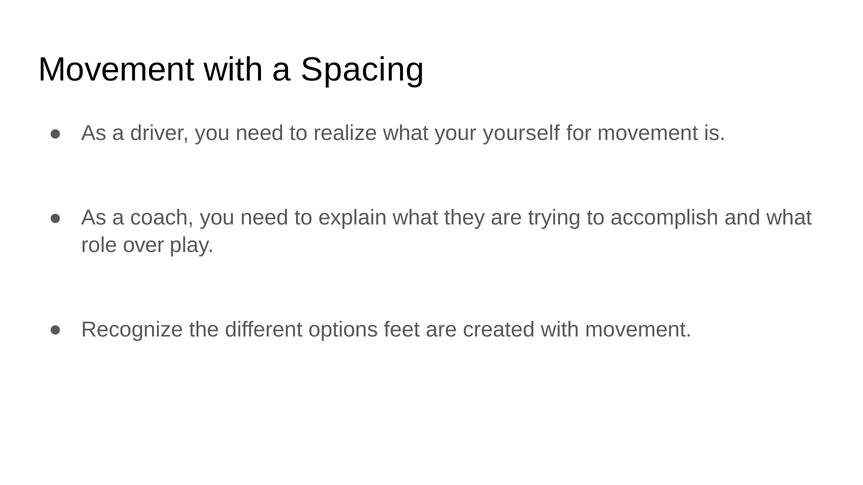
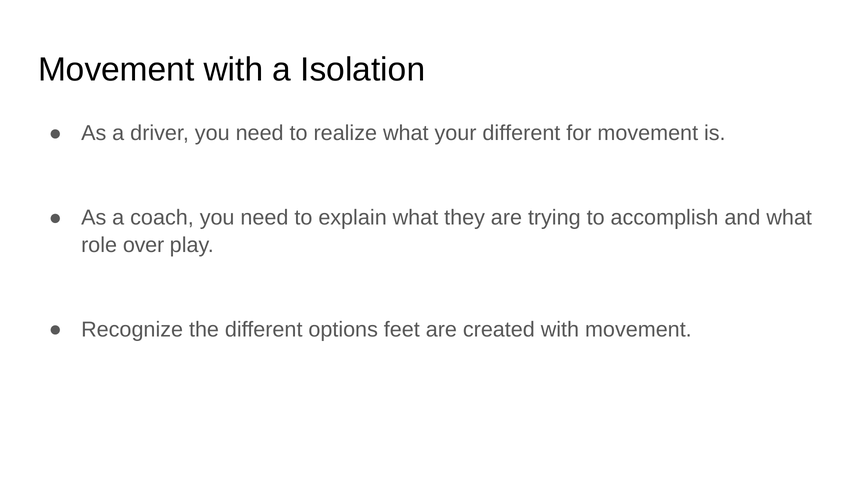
Spacing: Spacing -> Isolation
your yourself: yourself -> different
